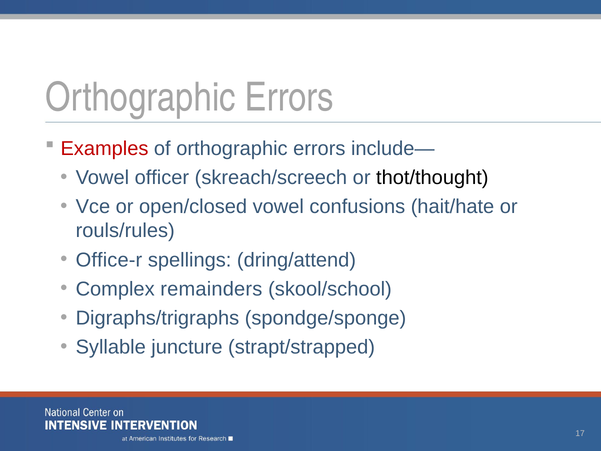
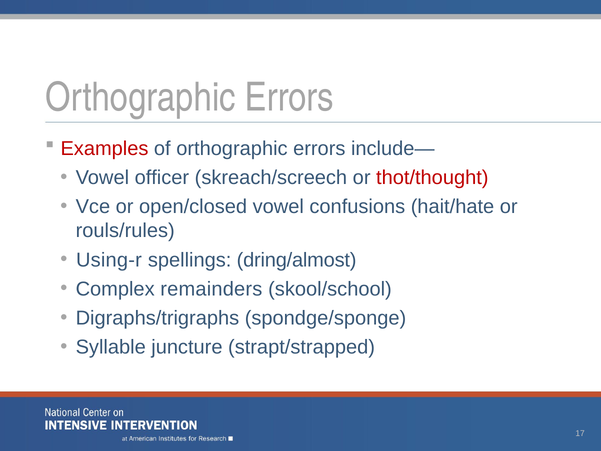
thot/thought colour: black -> red
Office-r: Office-r -> Using-r
dring/attend: dring/attend -> dring/almost
